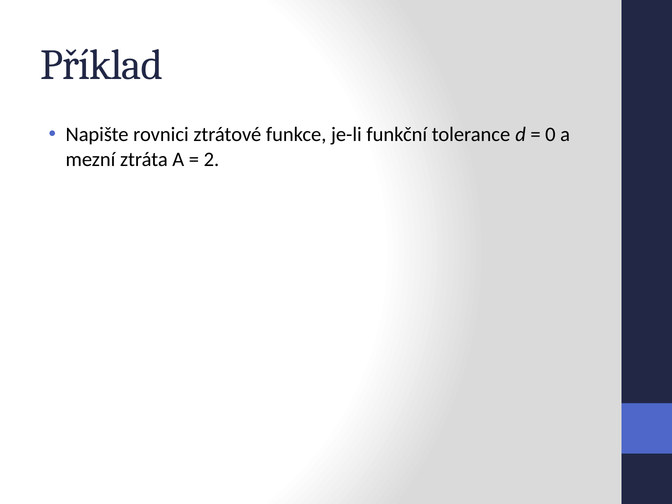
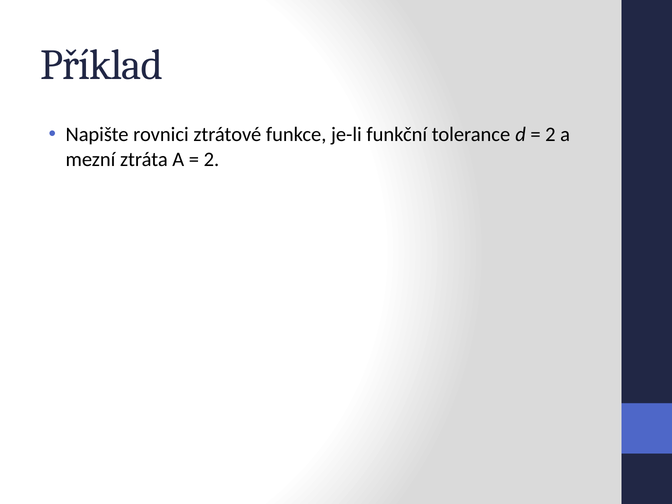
0 at (550, 135): 0 -> 2
